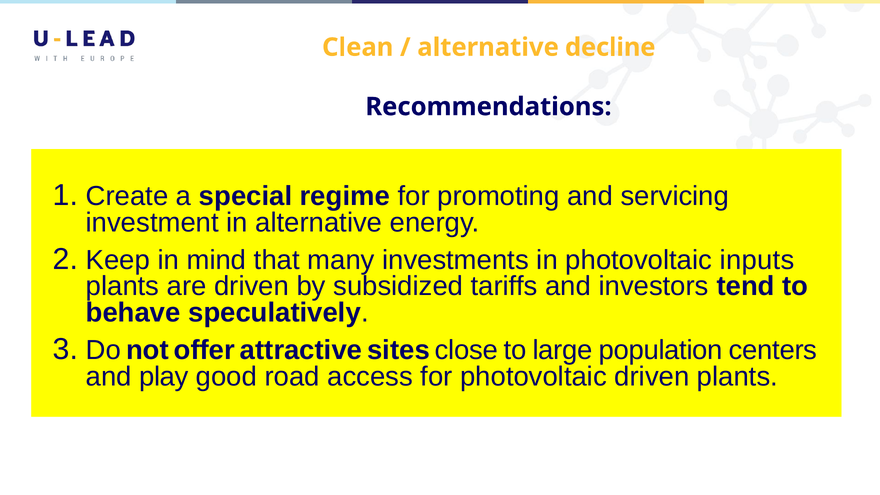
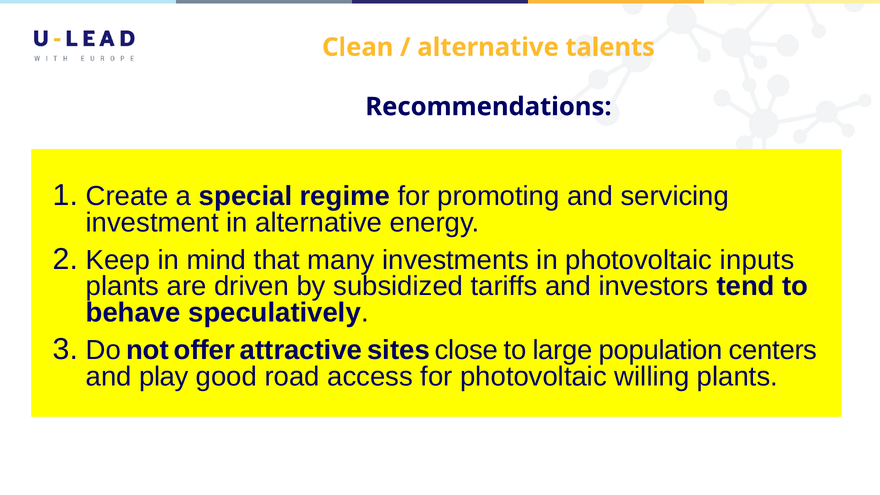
decline: decline -> talents
photovoltaic driven: driven -> willing
